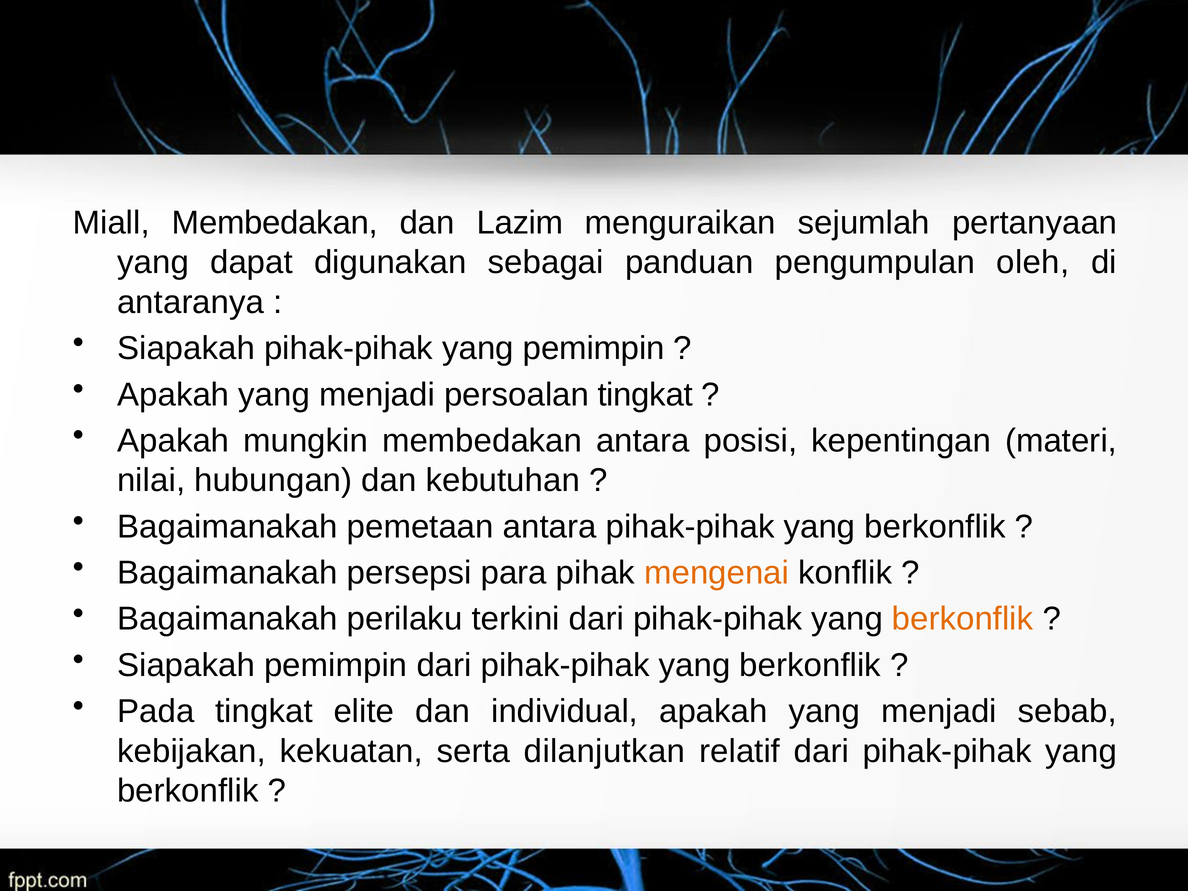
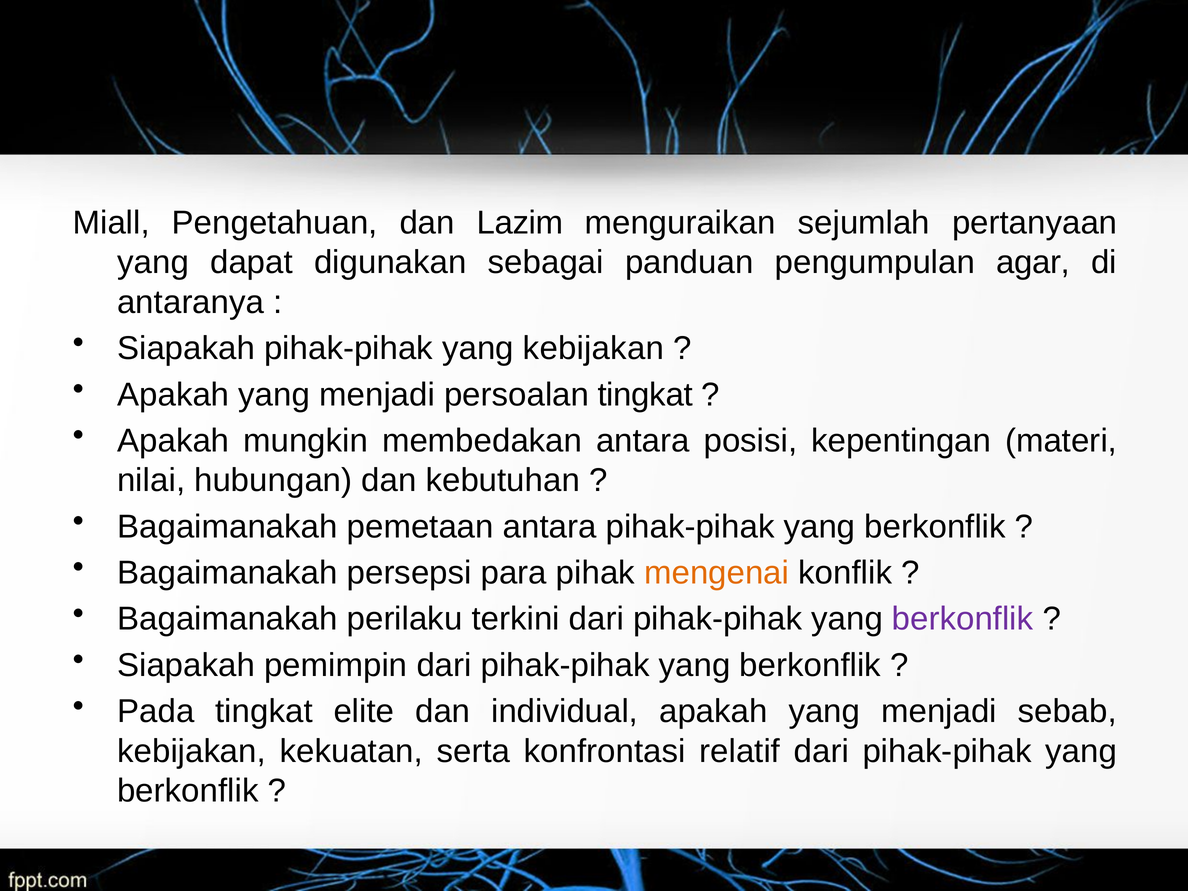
Miall Membedakan: Membedakan -> Pengetahuan
oleh: oleh -> agar
yang pemimpin: pemimpin -> kebijakan
berkonflik at (963, 619) colour: orange -> purple
dilanjutkan: dilanjutkan -> konfrontasi
